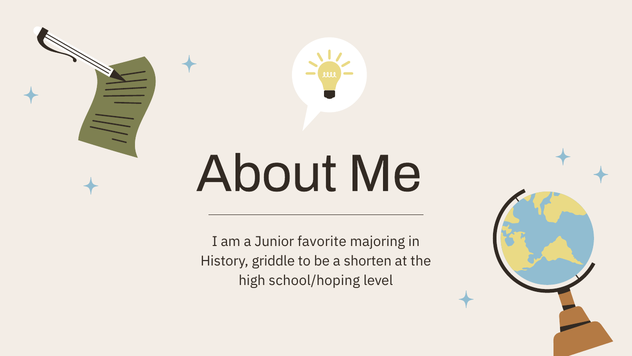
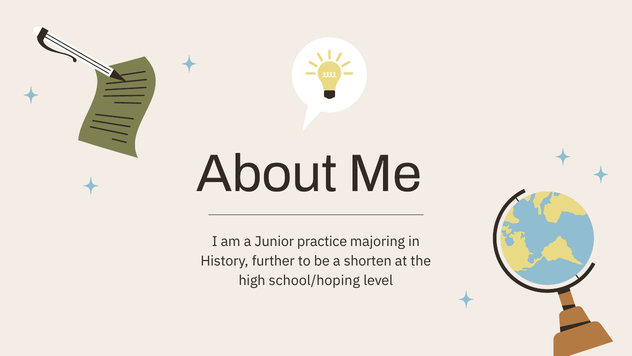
favorite: favorite -> practice
griddle: griddle -> further
